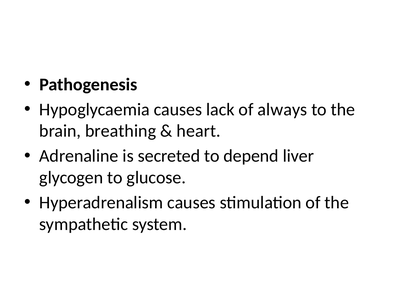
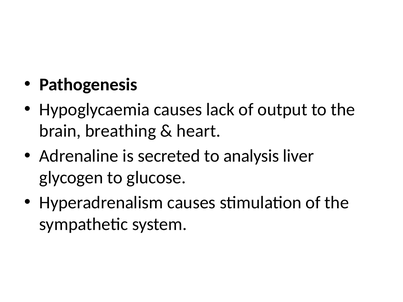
always: always -> output
depend: depend -> analysis
